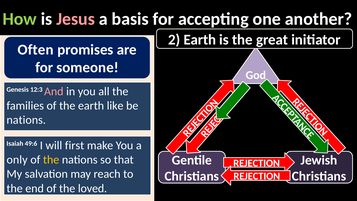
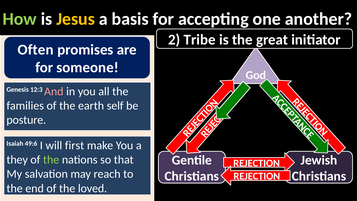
Jesus colour: pink -> yellow
2 Earth: Earth -> Tribe
like: like -> self
nations at (26, 120): nations -> posture
only: only -> they
the at (51, 160) colour: yellow -> light green
